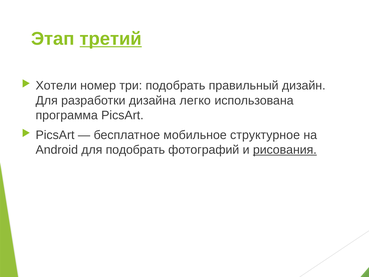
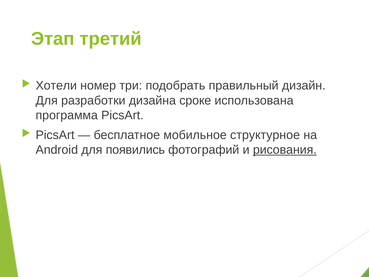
третий underline: present -> none
легко: легко -> сроке
для подобрать: подобрать -> появились
